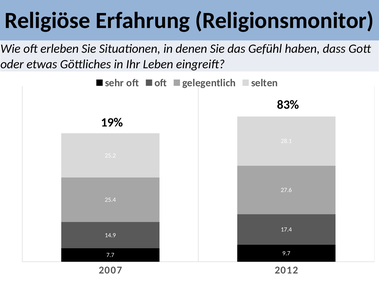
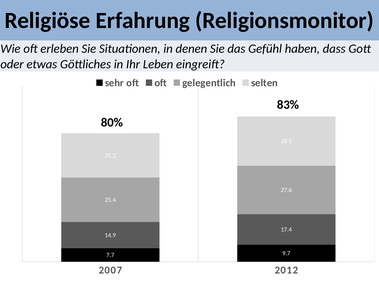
19%: 19% -> 80%
